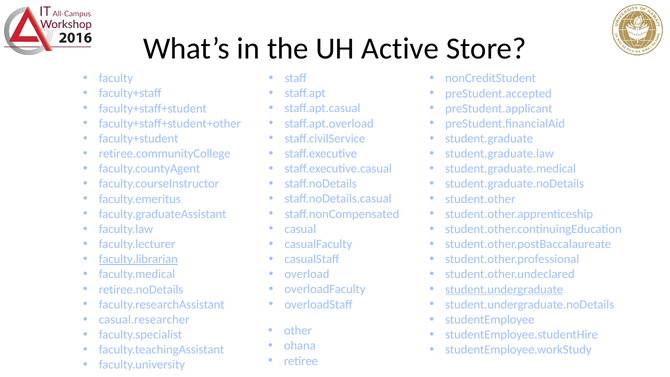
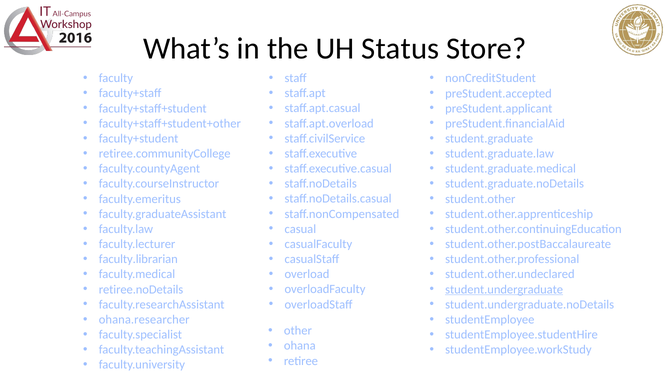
Active: Active -> Status
faculty.librarian underline: present -> none
casual.researcher: casual.researcher -> ohana.researcher
